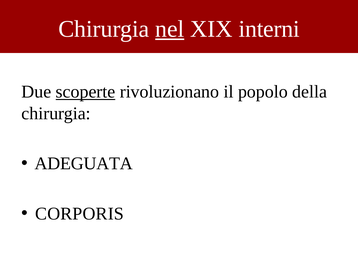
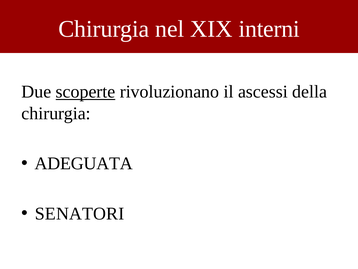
nel underline: present -> none
popolo: popolo -> ascessi
CORPORIS: CORPORIS -> SENATORI
